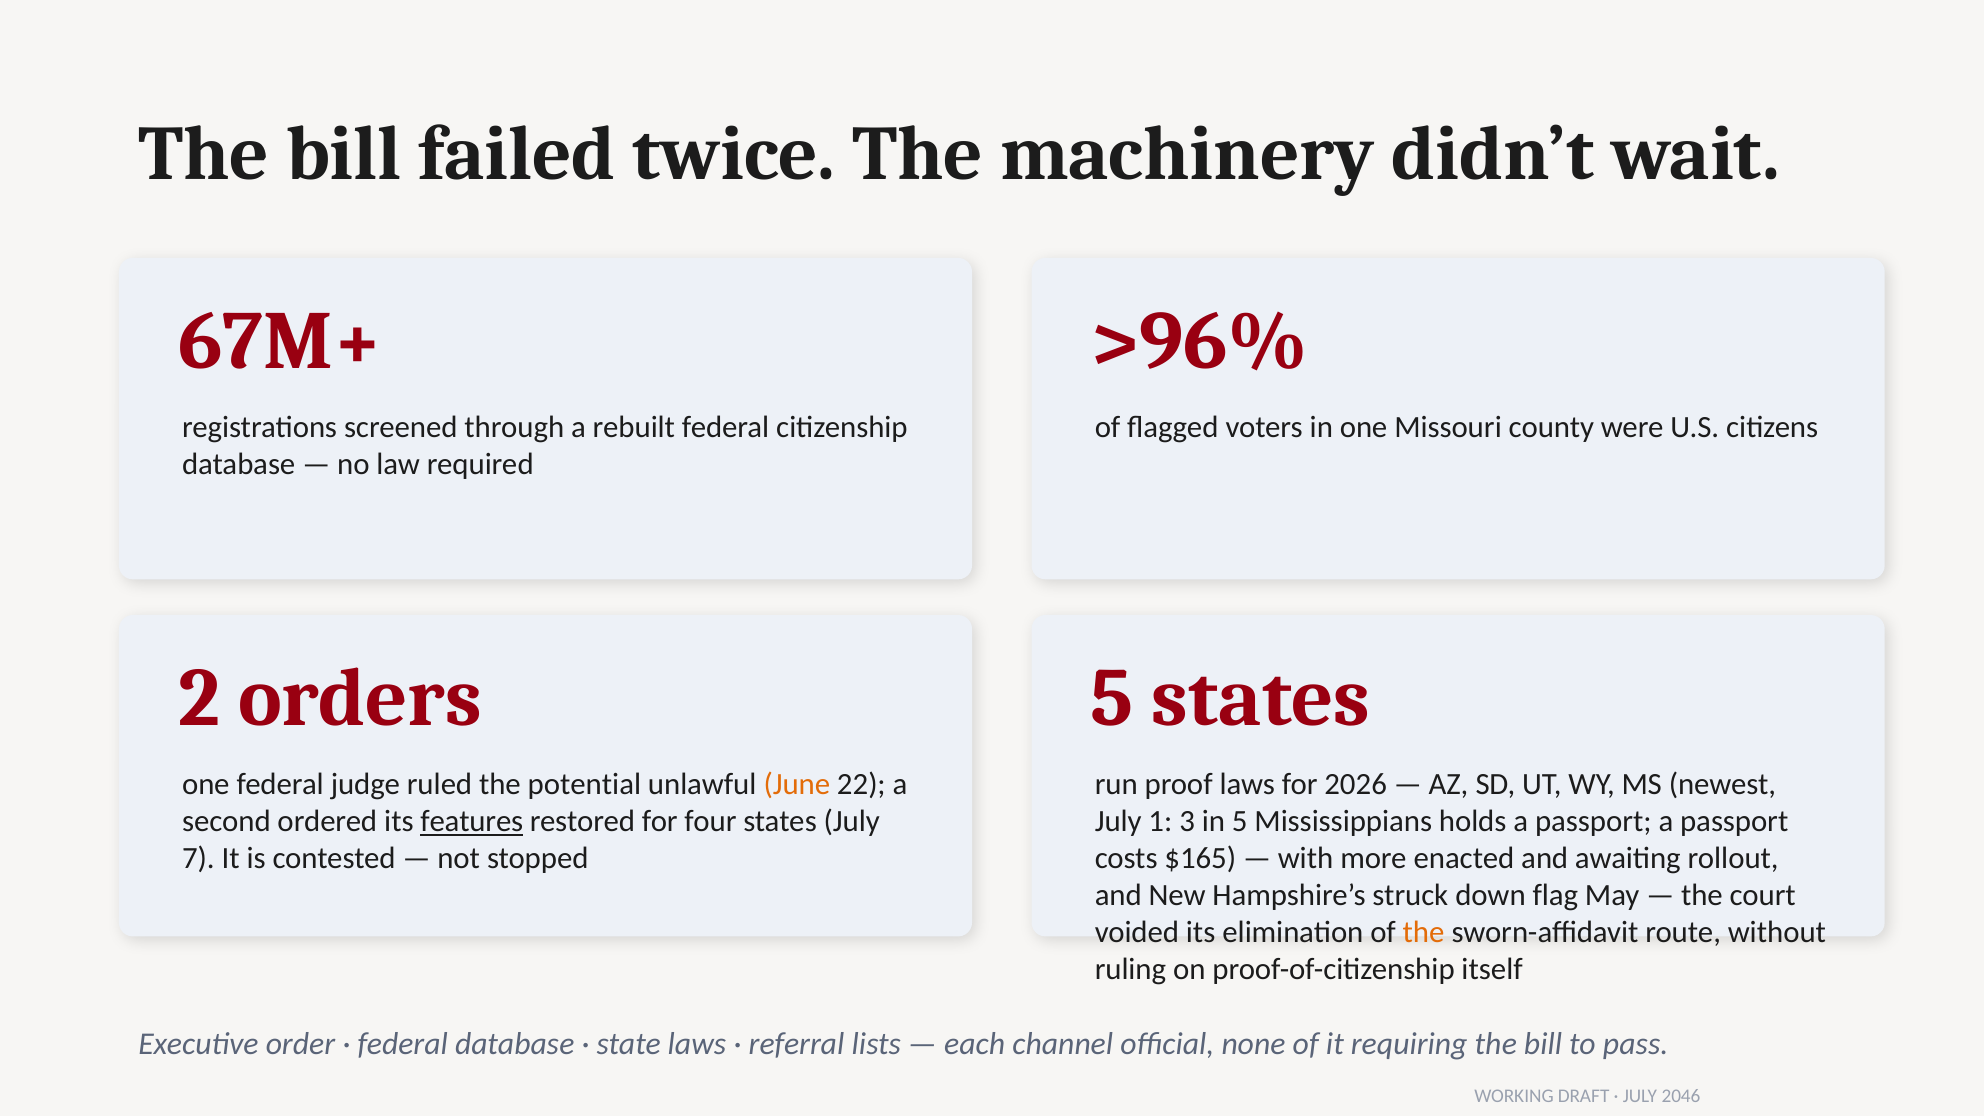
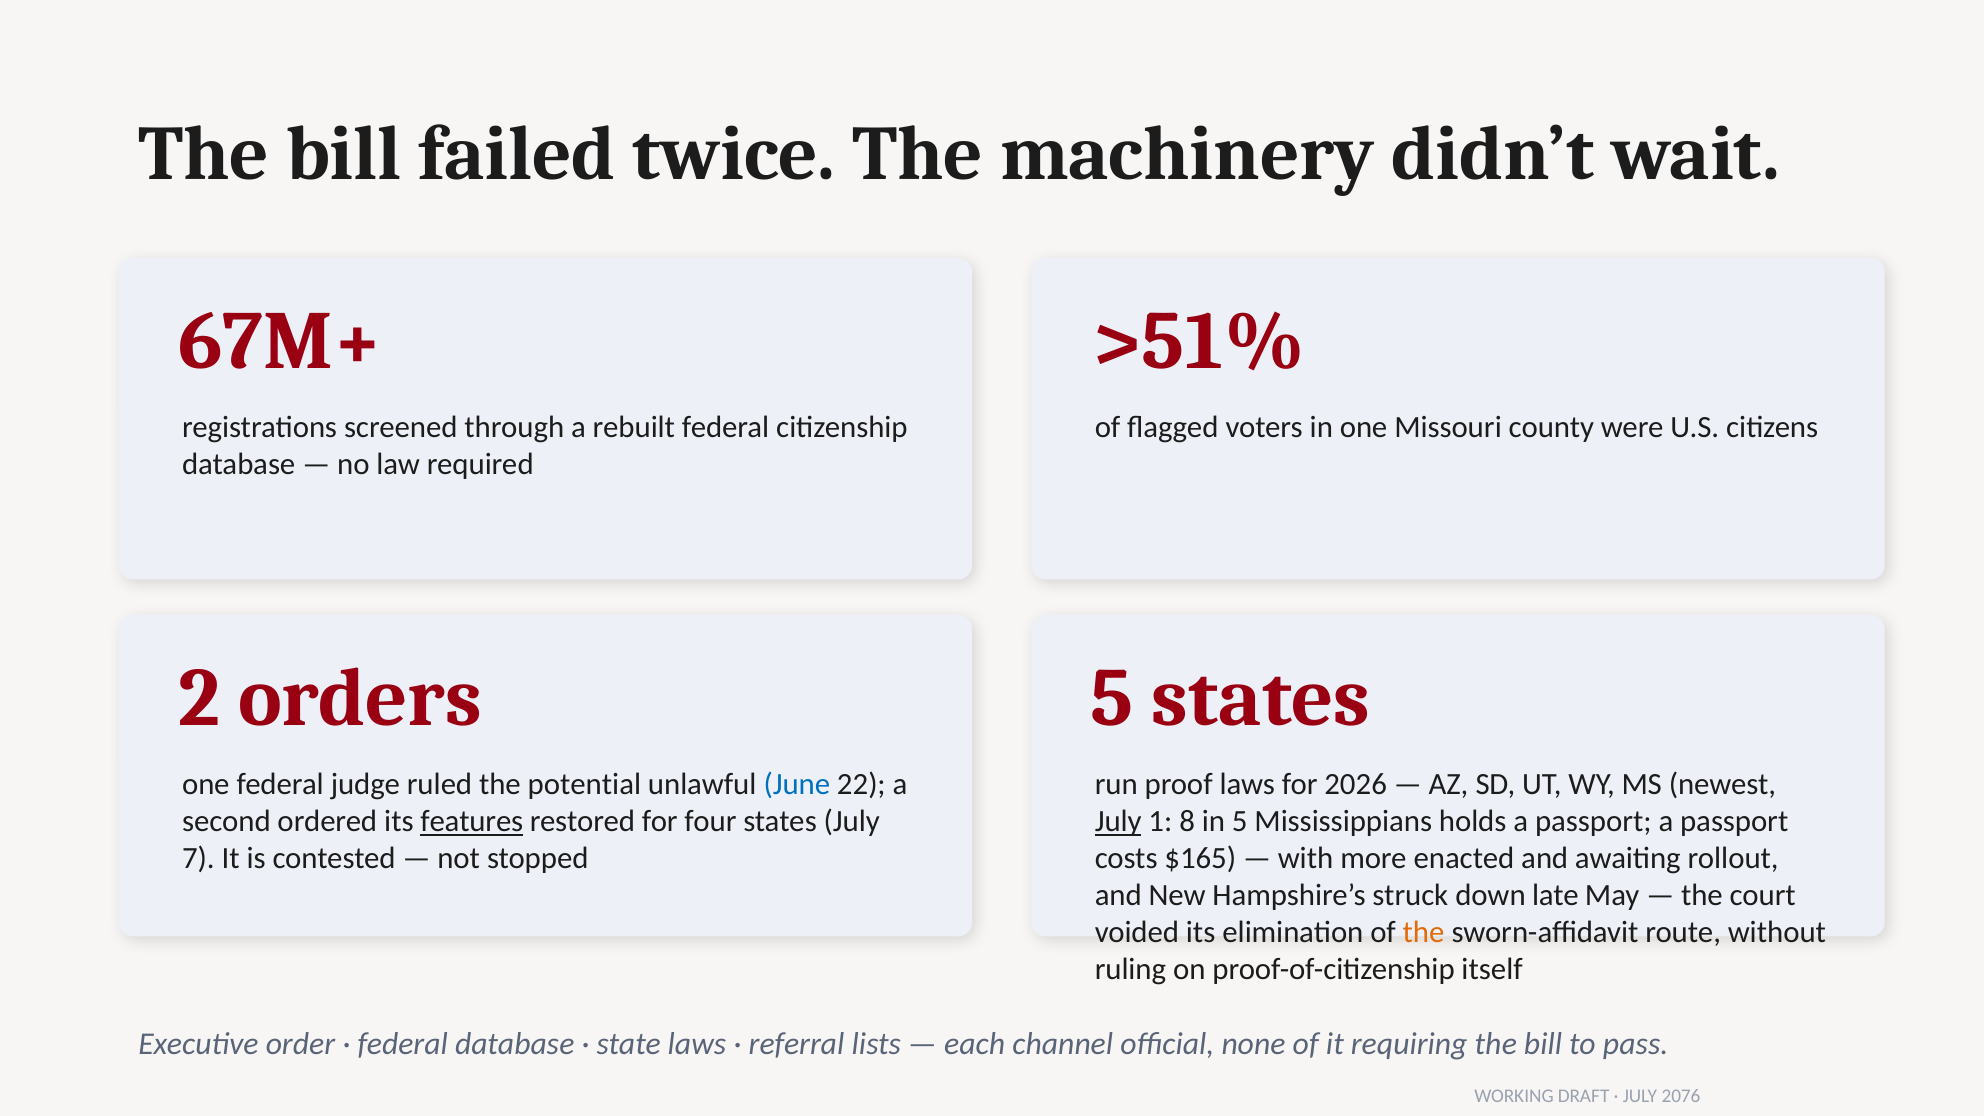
>96%: >96% -> >51%
June colour: orange -> blue
July at (1118, 821) underline: none -> present
3: 3 -> 8
flag: flag -> late
2046: 2046 -> 2076
